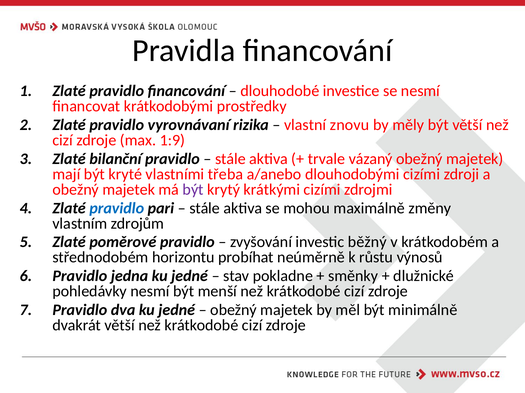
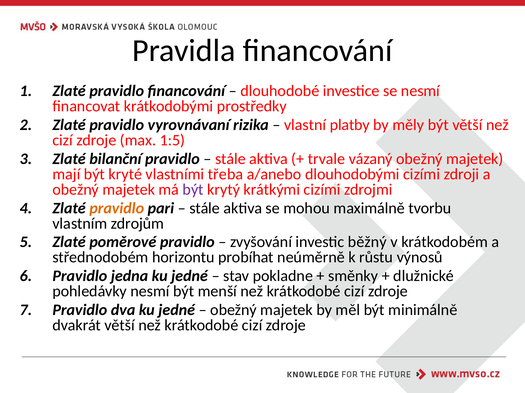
znovu: znovu -> platby
1:9: 1:9 -> 1:5
pravidlo at (117, 208) colour: blue -> orange
změny: změny -> tvorbu
